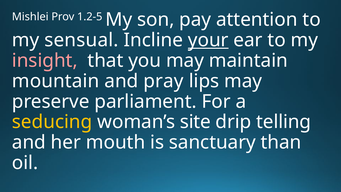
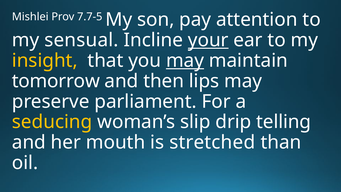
1.2-5: 1.2-5 -> 7.7-5
insight colour: pink -> yellow
may at (185, 61) underline: none -> present
mountain: mountain -> tomorrow
pray: pray -> then
site: site -> slip
sanctuary: sanctuary -> stretched
